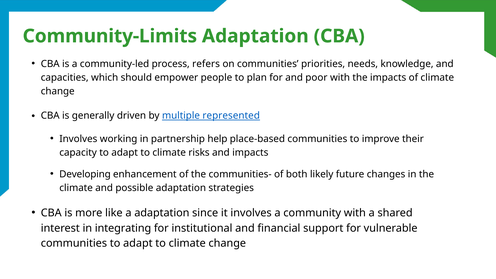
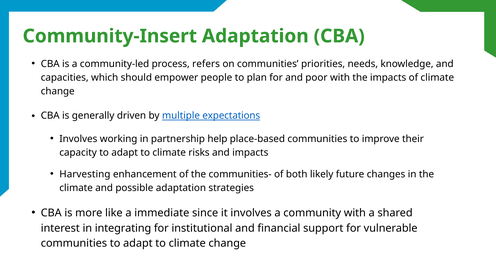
Community-Limits: Community-Limits -> Community-Insert
represented: represented -> expectations
Developing: Developing -> Harvesting
a adaptation: adaptation -> immediate
